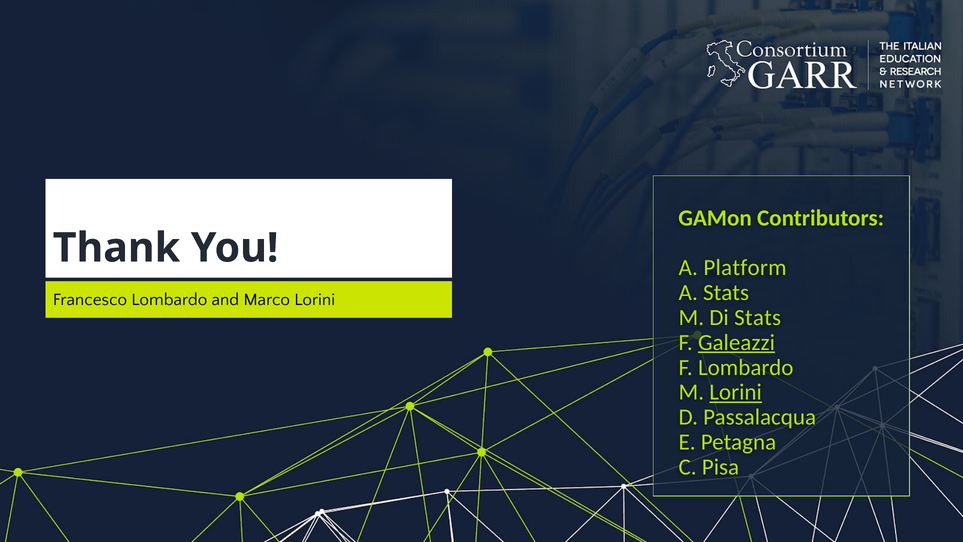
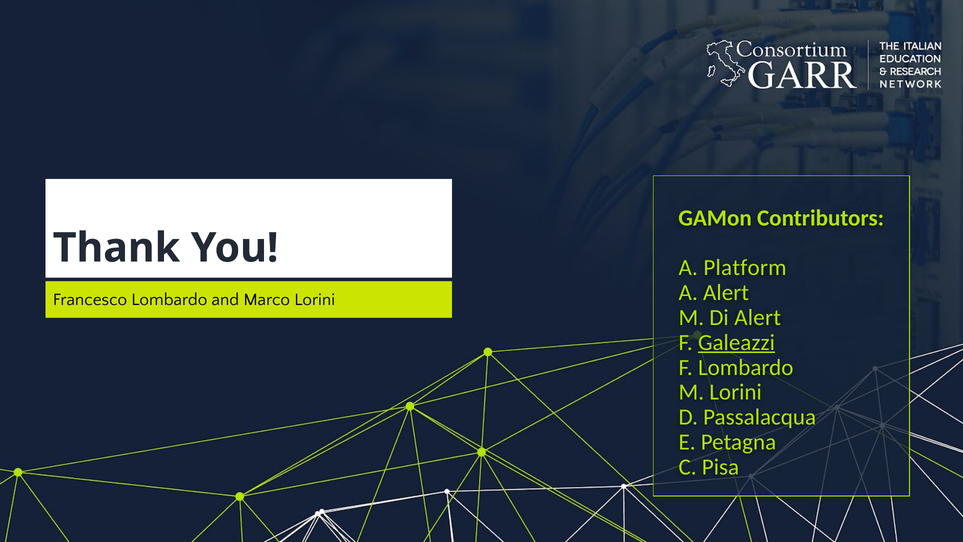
A Stats: Stats -> Alert
Di Stats: Stats -> Alert
Lorini at (736, 392) underline: present -> none
